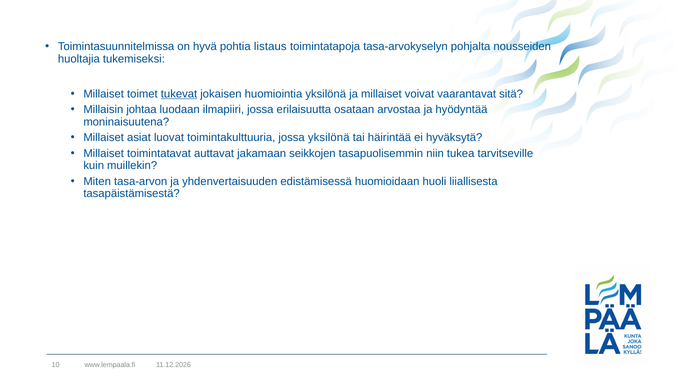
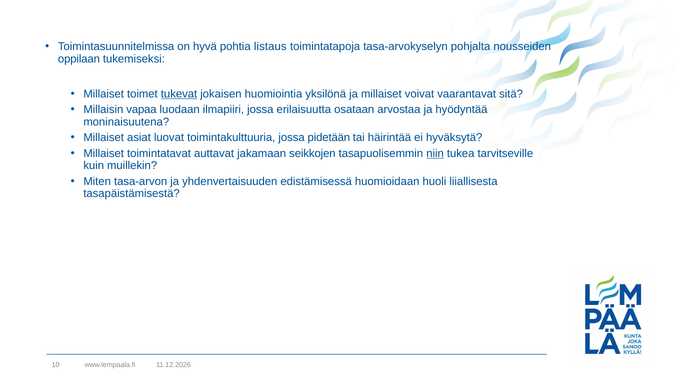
huoltajia: huoltajia -> oppilaan
johtaa: johtaa -> vapaa
jossa yksilönä: yksilönä -> pidetään
niin underline: none -> present
